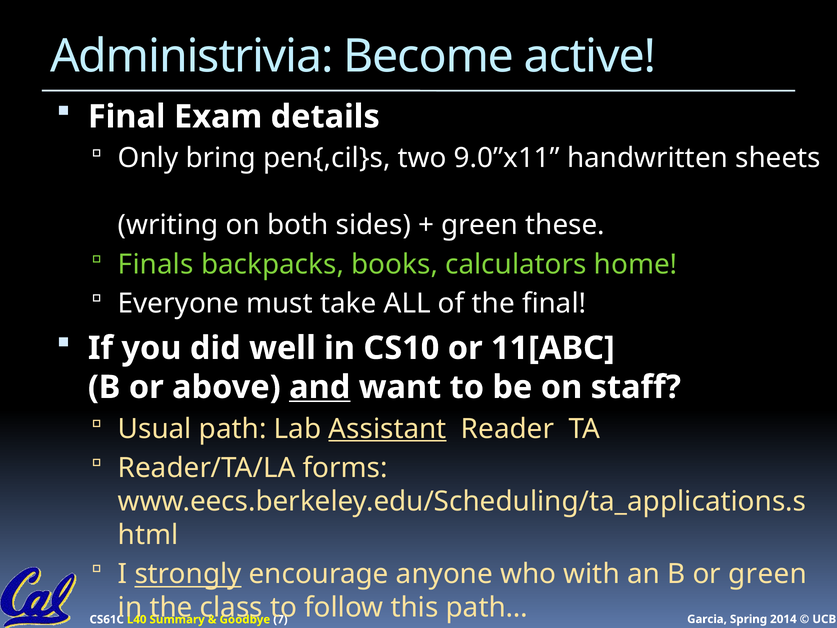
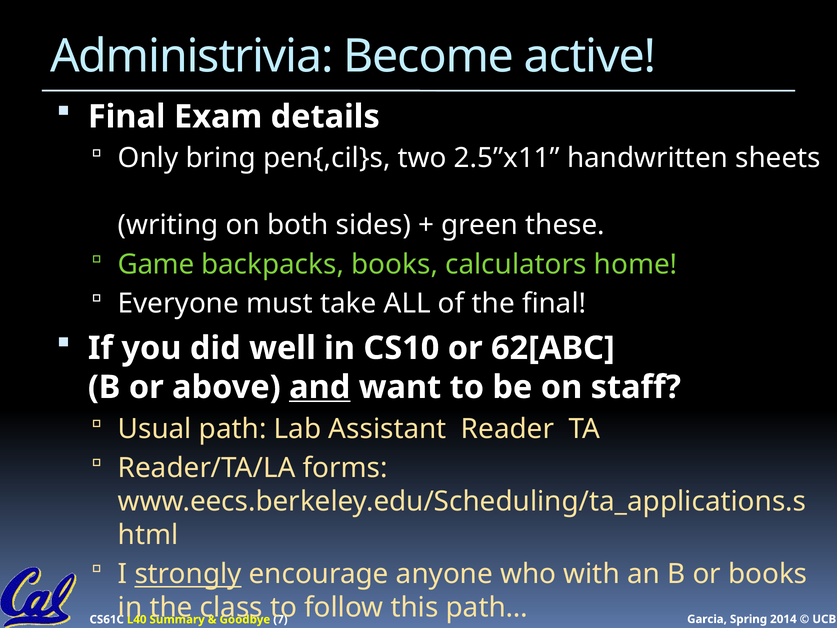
9.0”x11: 9.0”x11 -> 2.5”x11
Finals: Finals -> Game
11[ABC: 11[ABC -> 62[ABC
Assistant underline: present -> none
or green: green -> books
